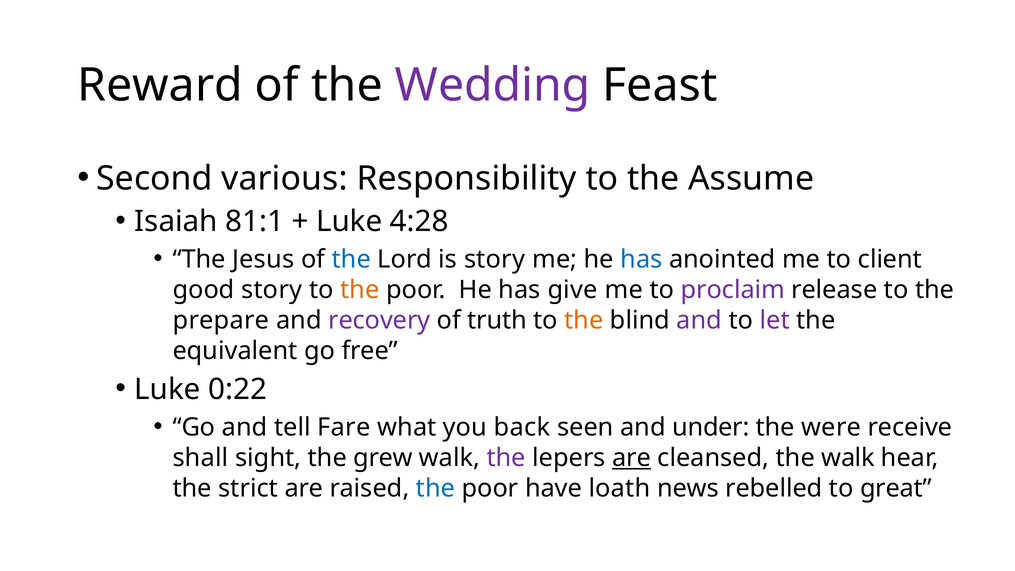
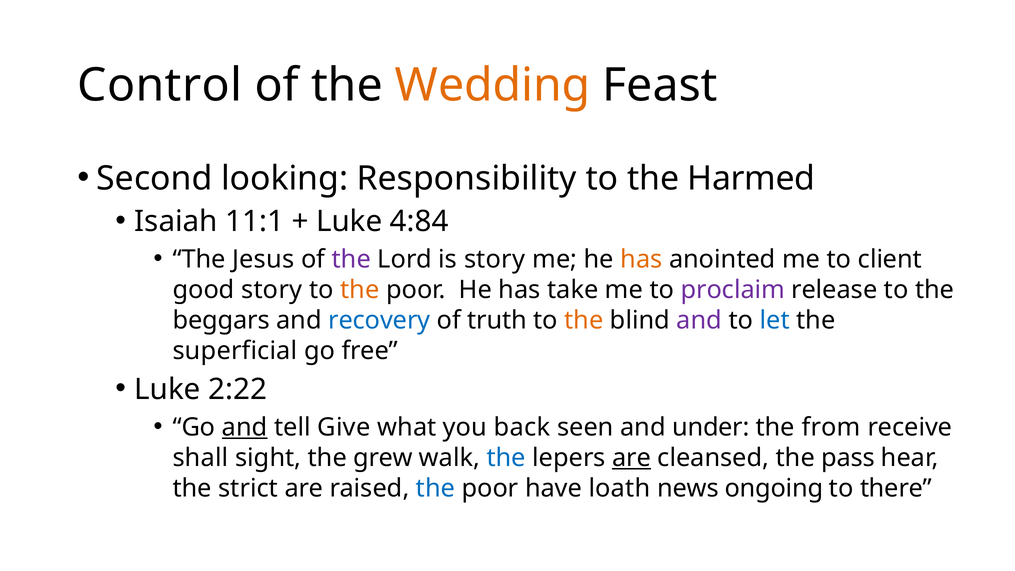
Reward: Reward -> Control
Wedding colour: purple -> orange
various: various -> looking
Assume: Assume -> Harmed
81:1: 81:1 -> 11:1
4:28: 4:28 -> 4:84
the at (351, 259) colour: blue -> purple
has at (641, 259) colour: blue -> orange
give: give -> take
prepare: prepare -> beggars
recovery colour: purple -> blue
let colour: purple -> blue
equivalent: equivalent -> superficial
0:22: 0:22 -> 2:22
and at (245, 427) underline: none -> present
Fare: Fare -> Give
were: were -> from
the at (506, 458) colour: purple -> blue
the walk: walk -> pass
rebelled: rebelled -> ongoing
great: great -> there
